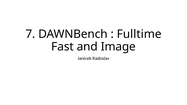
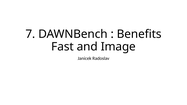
Fulltime: Fulltime -> Benefits
